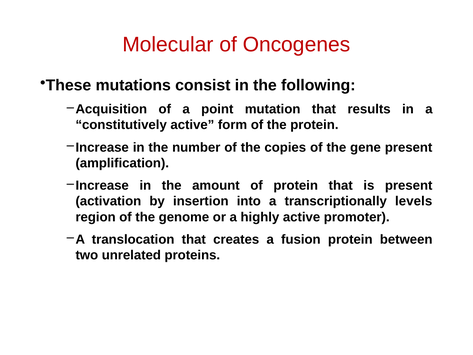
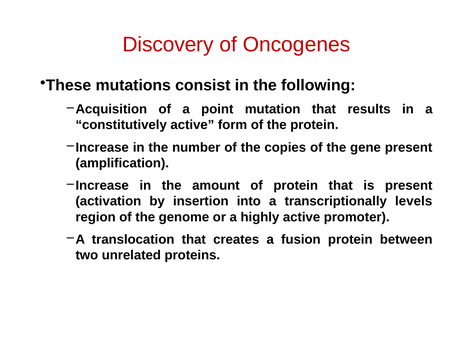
Molecular: Molecular -> Discovery
